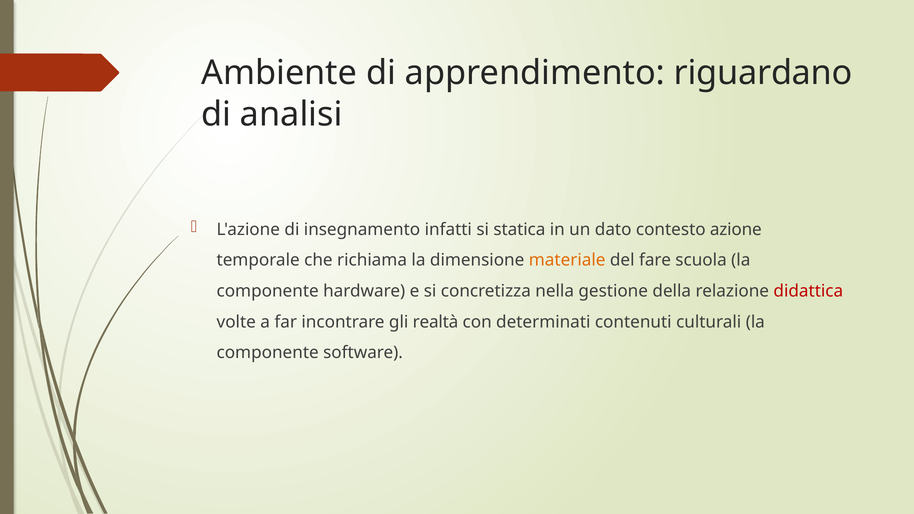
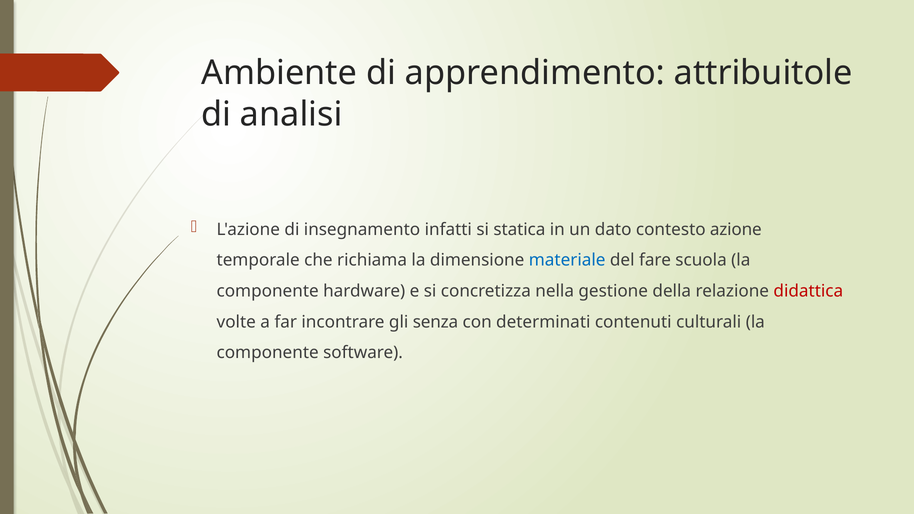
riguardano: riguardano -> attribuitole
materiale colour: orange -> blue
realtà: realtà -> senza
